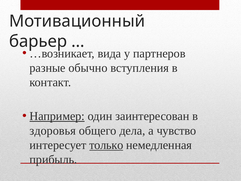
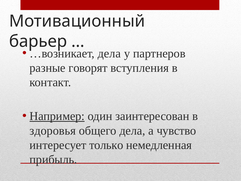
…возникает вида: вида -> дела
обычно: обычно -> говорят
только underline: present -> none
